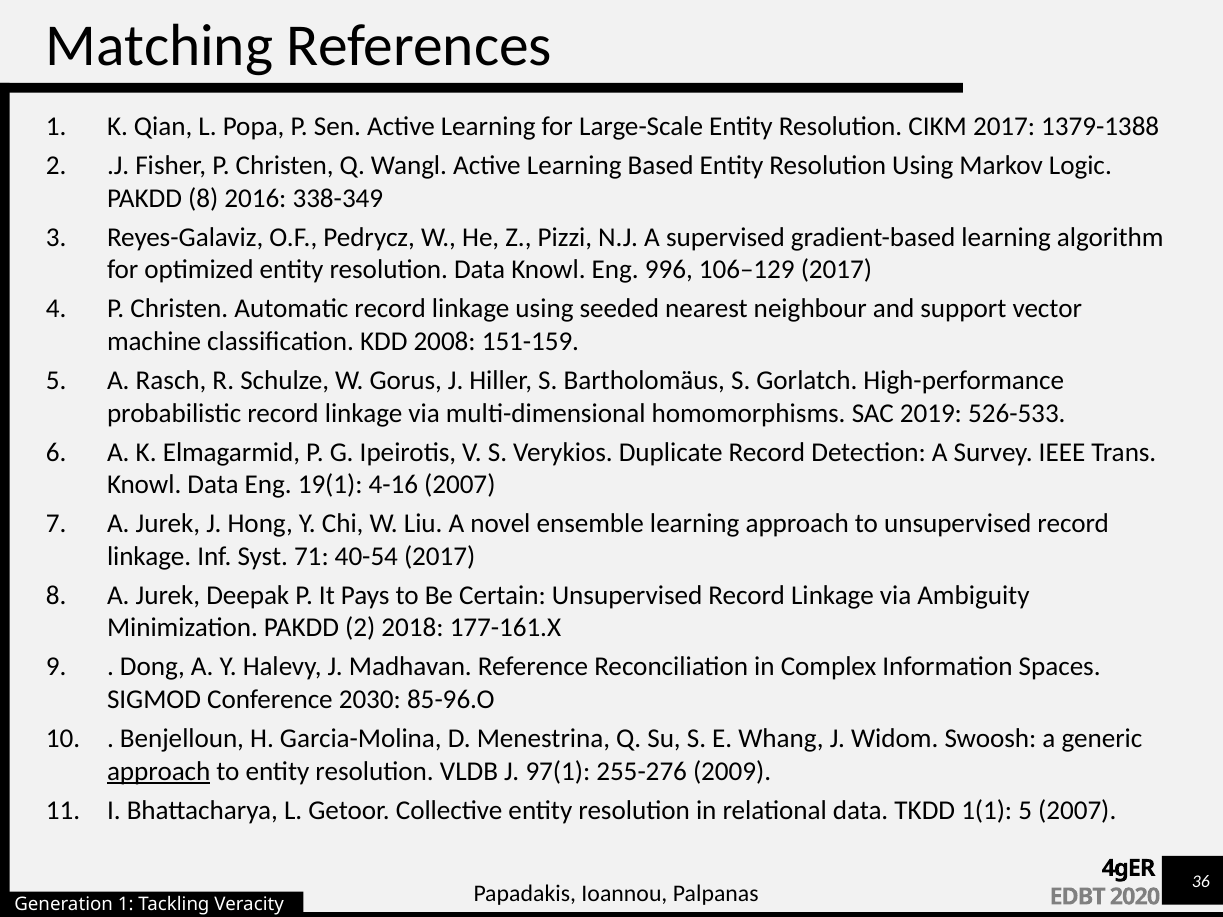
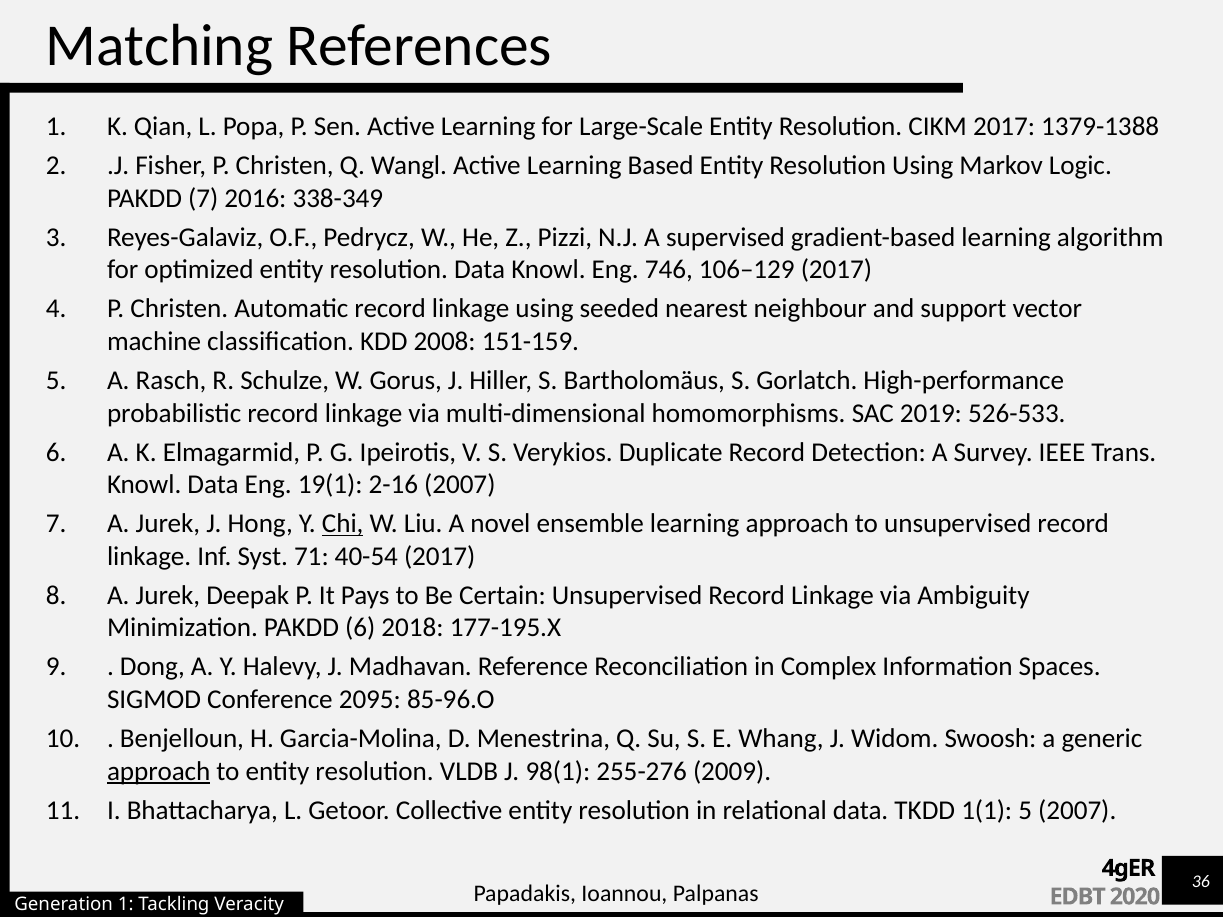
PAKDD 8: 8 -> 7
996: 996 -> 746
4-16: 4-16 -> 2-16
Chi underline: none -> present
PAKDD 2: 2 -> 6
177-161.X: 177-161.X -> 177-195.X
2030: 2030 -> 2095
97(1: 97(1 -> 98(1
